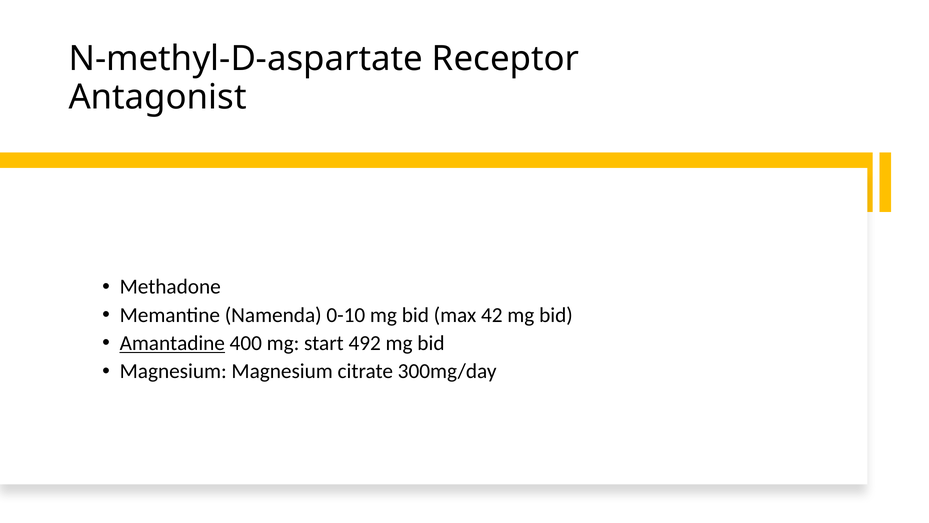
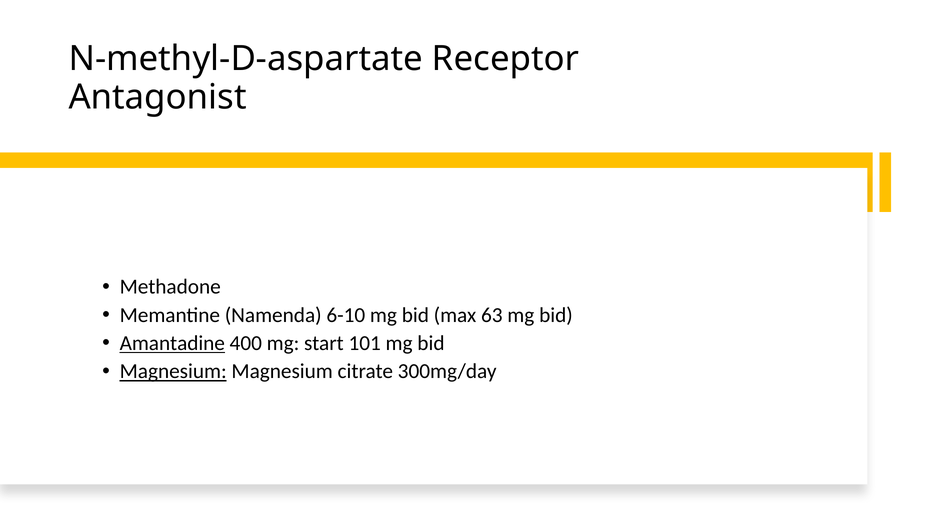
0-10: 0-10 -> 6-10
42: 42 -> 63
492: 492 -> 101
Magnesium at (173, 371) underline: none -> present
